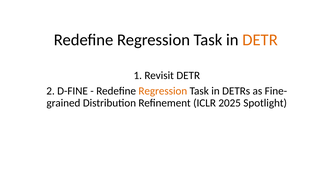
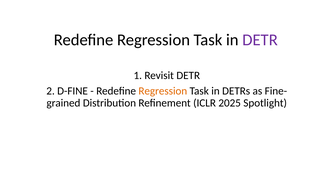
DETR at (260, 40) colour: orange -> purple
